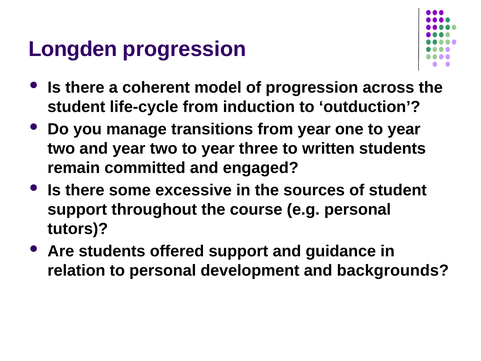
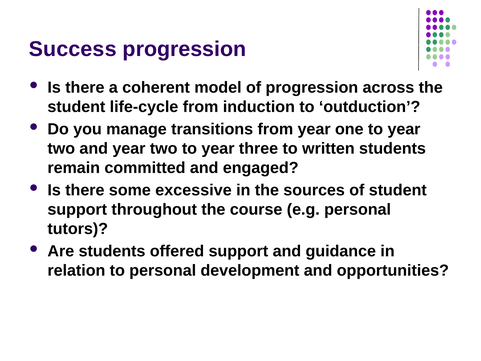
Longden: Longden -> Success
backgrounds: backgrounds -> opportunities
